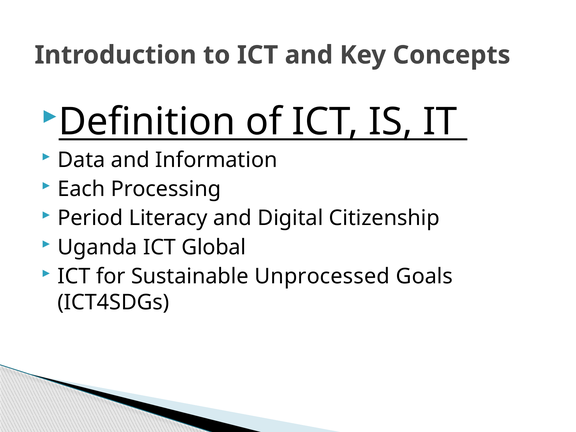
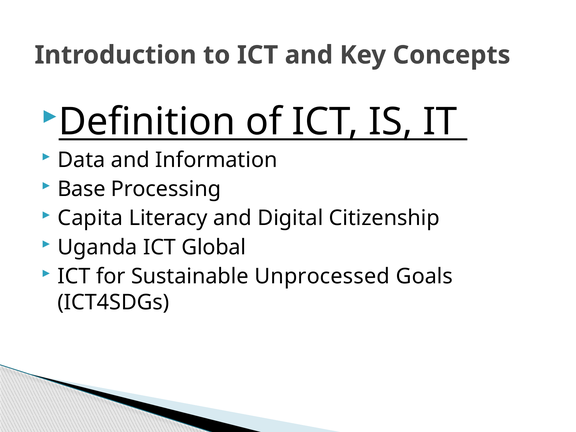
Each: Each -> Base
Period: Period -> Capita
